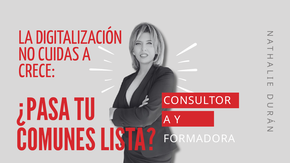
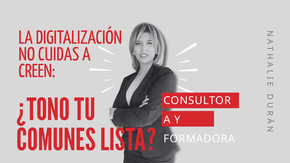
CRECE: CRECE -> CREEN
¿PASA: ¿PASA -> ¿TONO
